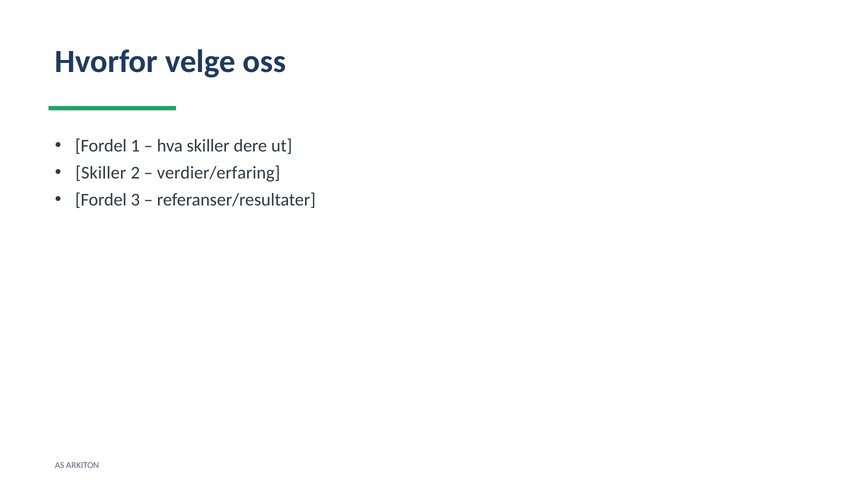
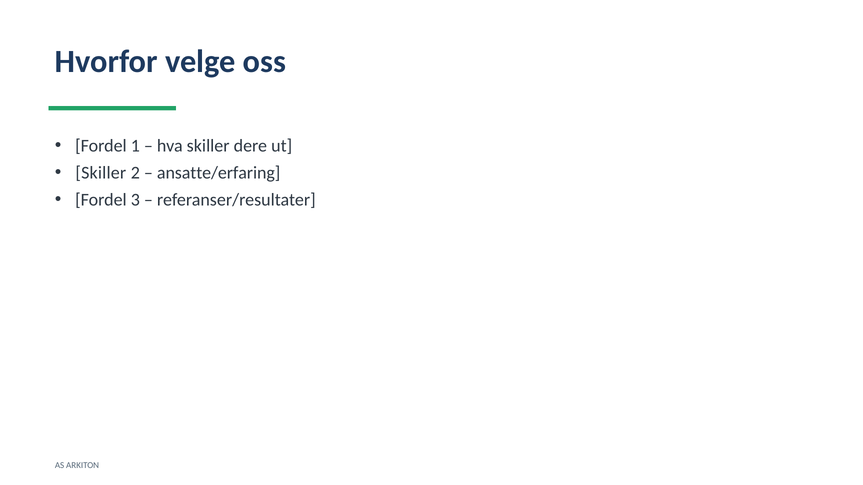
verdier/erfaring: verdier/erfaring -> ansatte/erfaring
